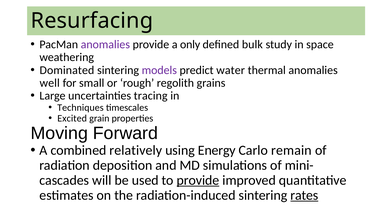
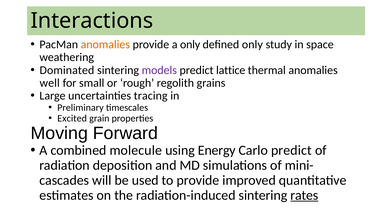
Resurfacing: Resurfacing -> Interactions
anomalies at (105, 44) colour: purple -> orange
defined bulk: bulk -> only
water: water -> lattice
Techniques: Techniques -> Preliminary
relatively: relatively -> molecule
Carlo remain: remain -> predict
provide at (198, 180) underline: present -> none
